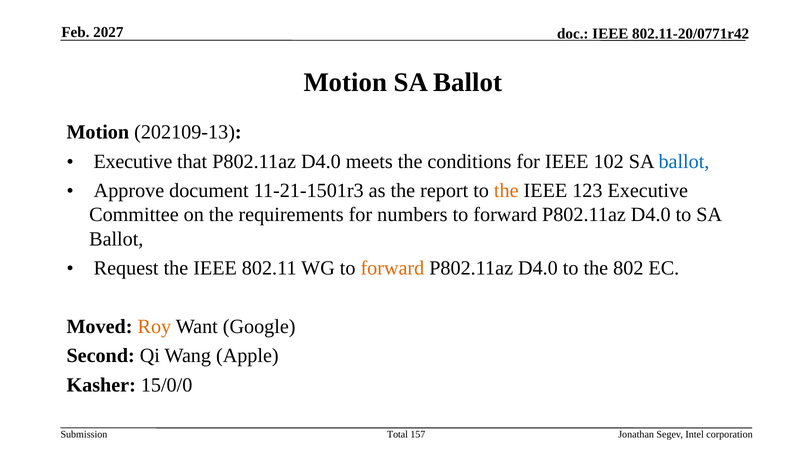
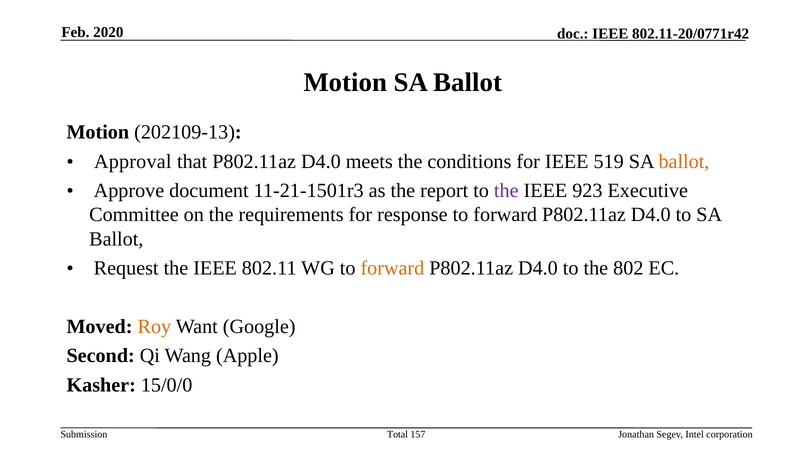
2027: 2027 -> 2020
Executive at (133, 162): Executive -> Approval
102: 102 -> 519
ballot at (684, 162) colour: blue -> orange
the at (506, 191) colour: orange -> purple
123: 123 -> 923
numbers: numbers -> response
